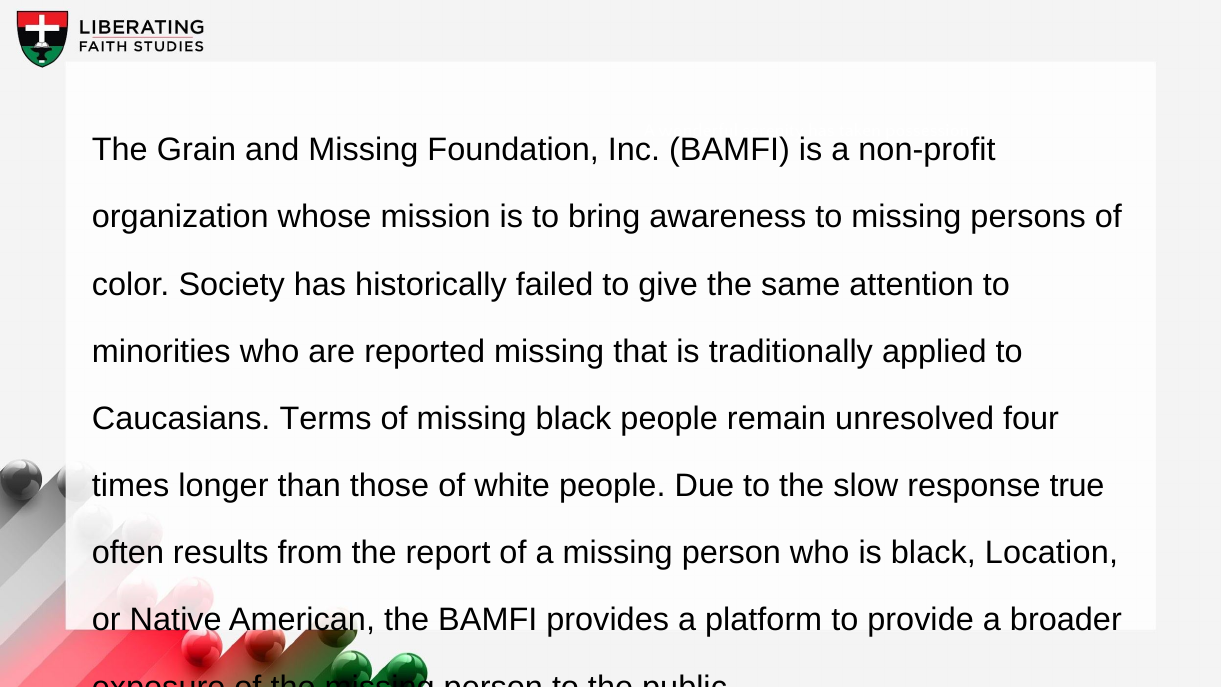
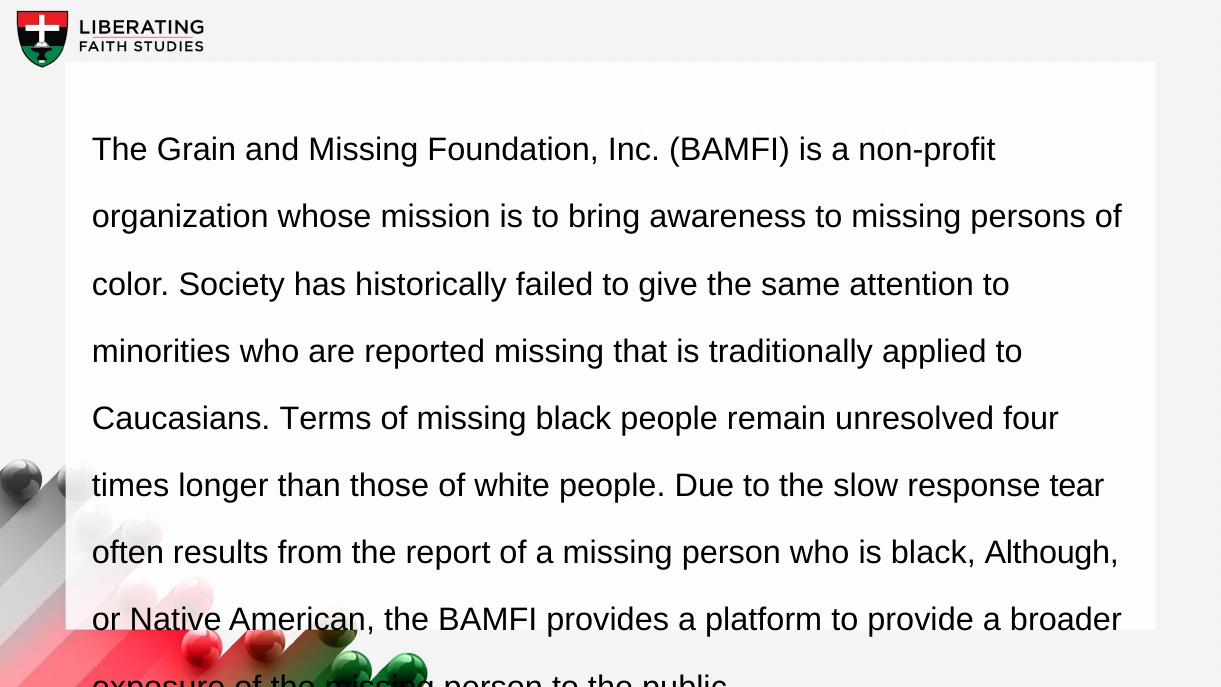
true: true -> tear
Location: Location -> Although
